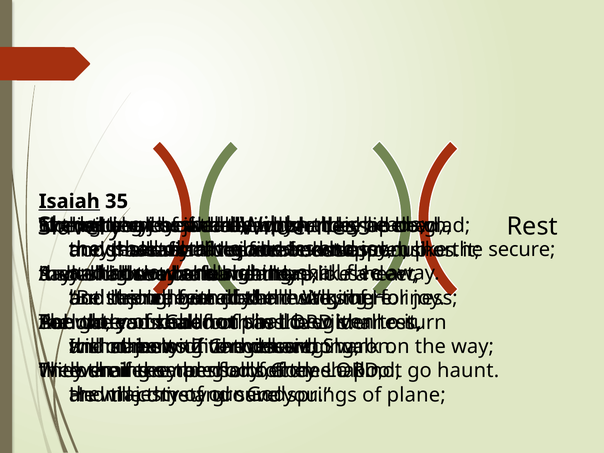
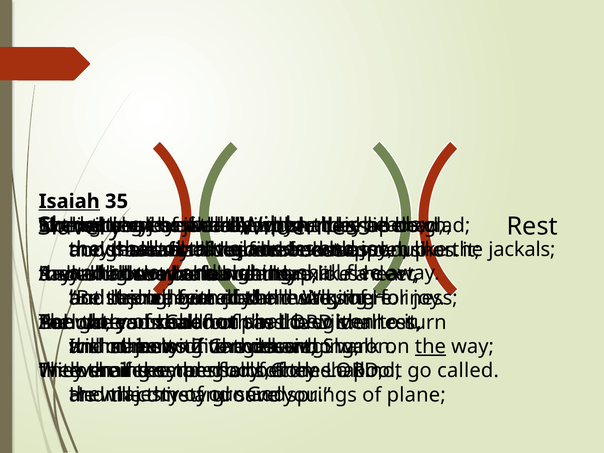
secure at (522, 250): secure -> jackals
the at (430, 347) underline: none -> present
go haunt: haunt -> called
